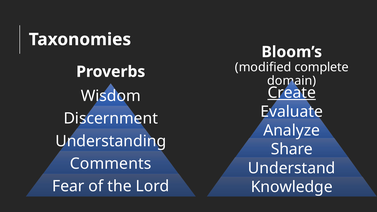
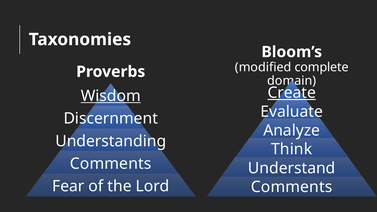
Wisdom underline: none -> present
Share: Share -> Think
Knowledge at (292, 187): Knowledge -> Comments
